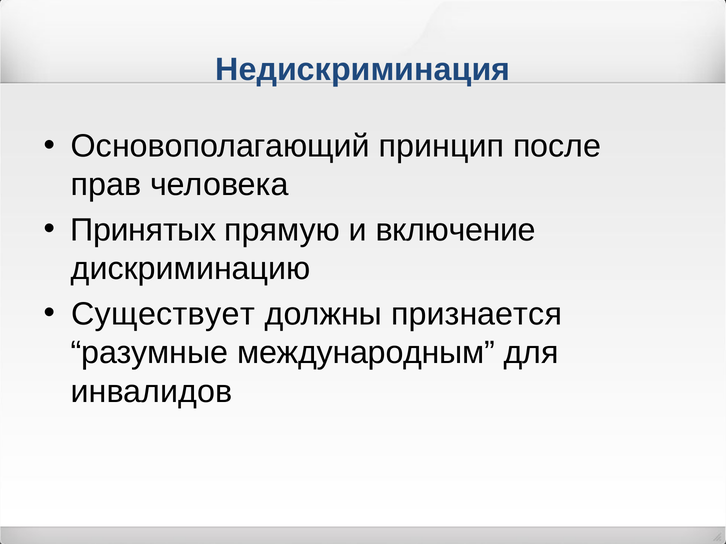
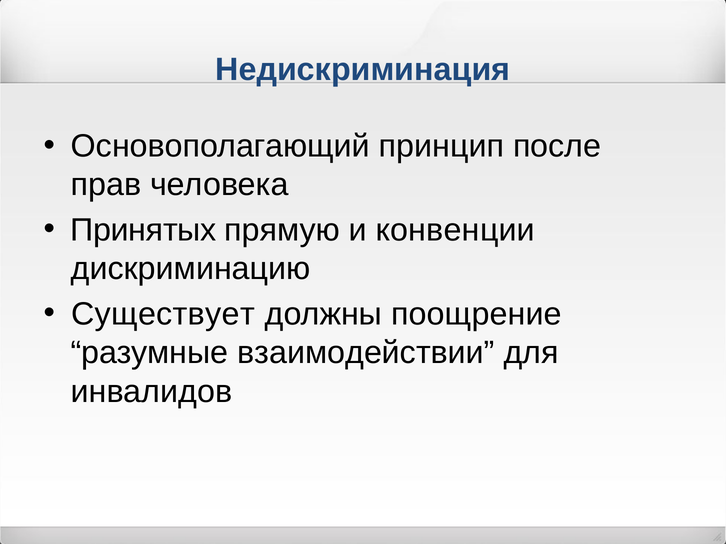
включение: включение -> конвенции
признается: признается -> поощрение
международным: международным -> взаимодействии
